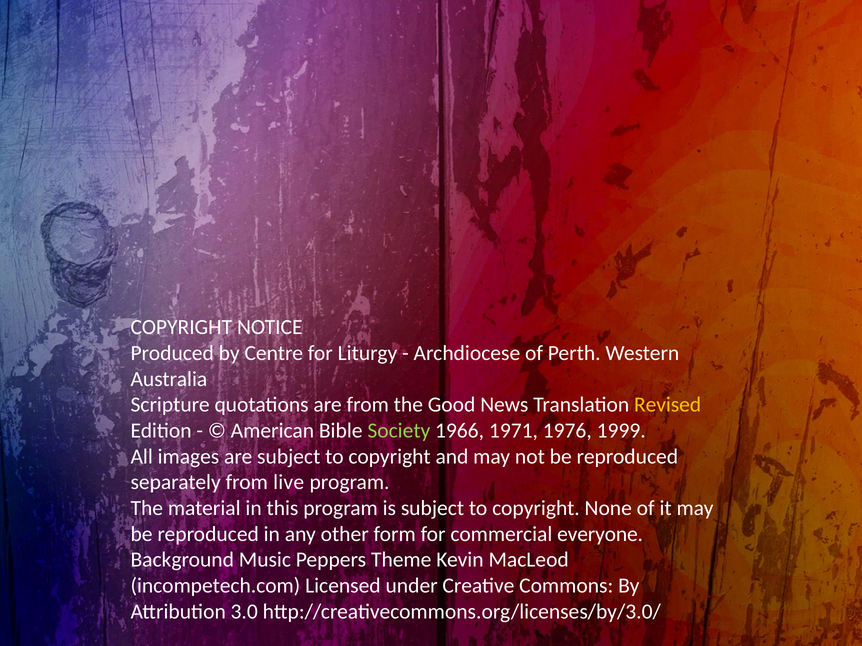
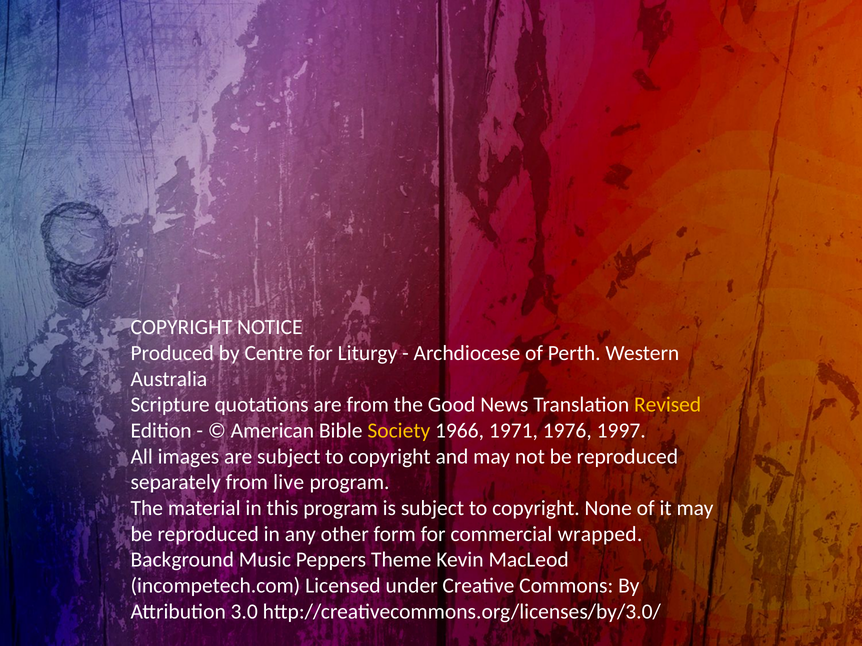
Society colour: light green -> yellow
1999: 1999 -> 1997
everyone: everyone -> wrapped
